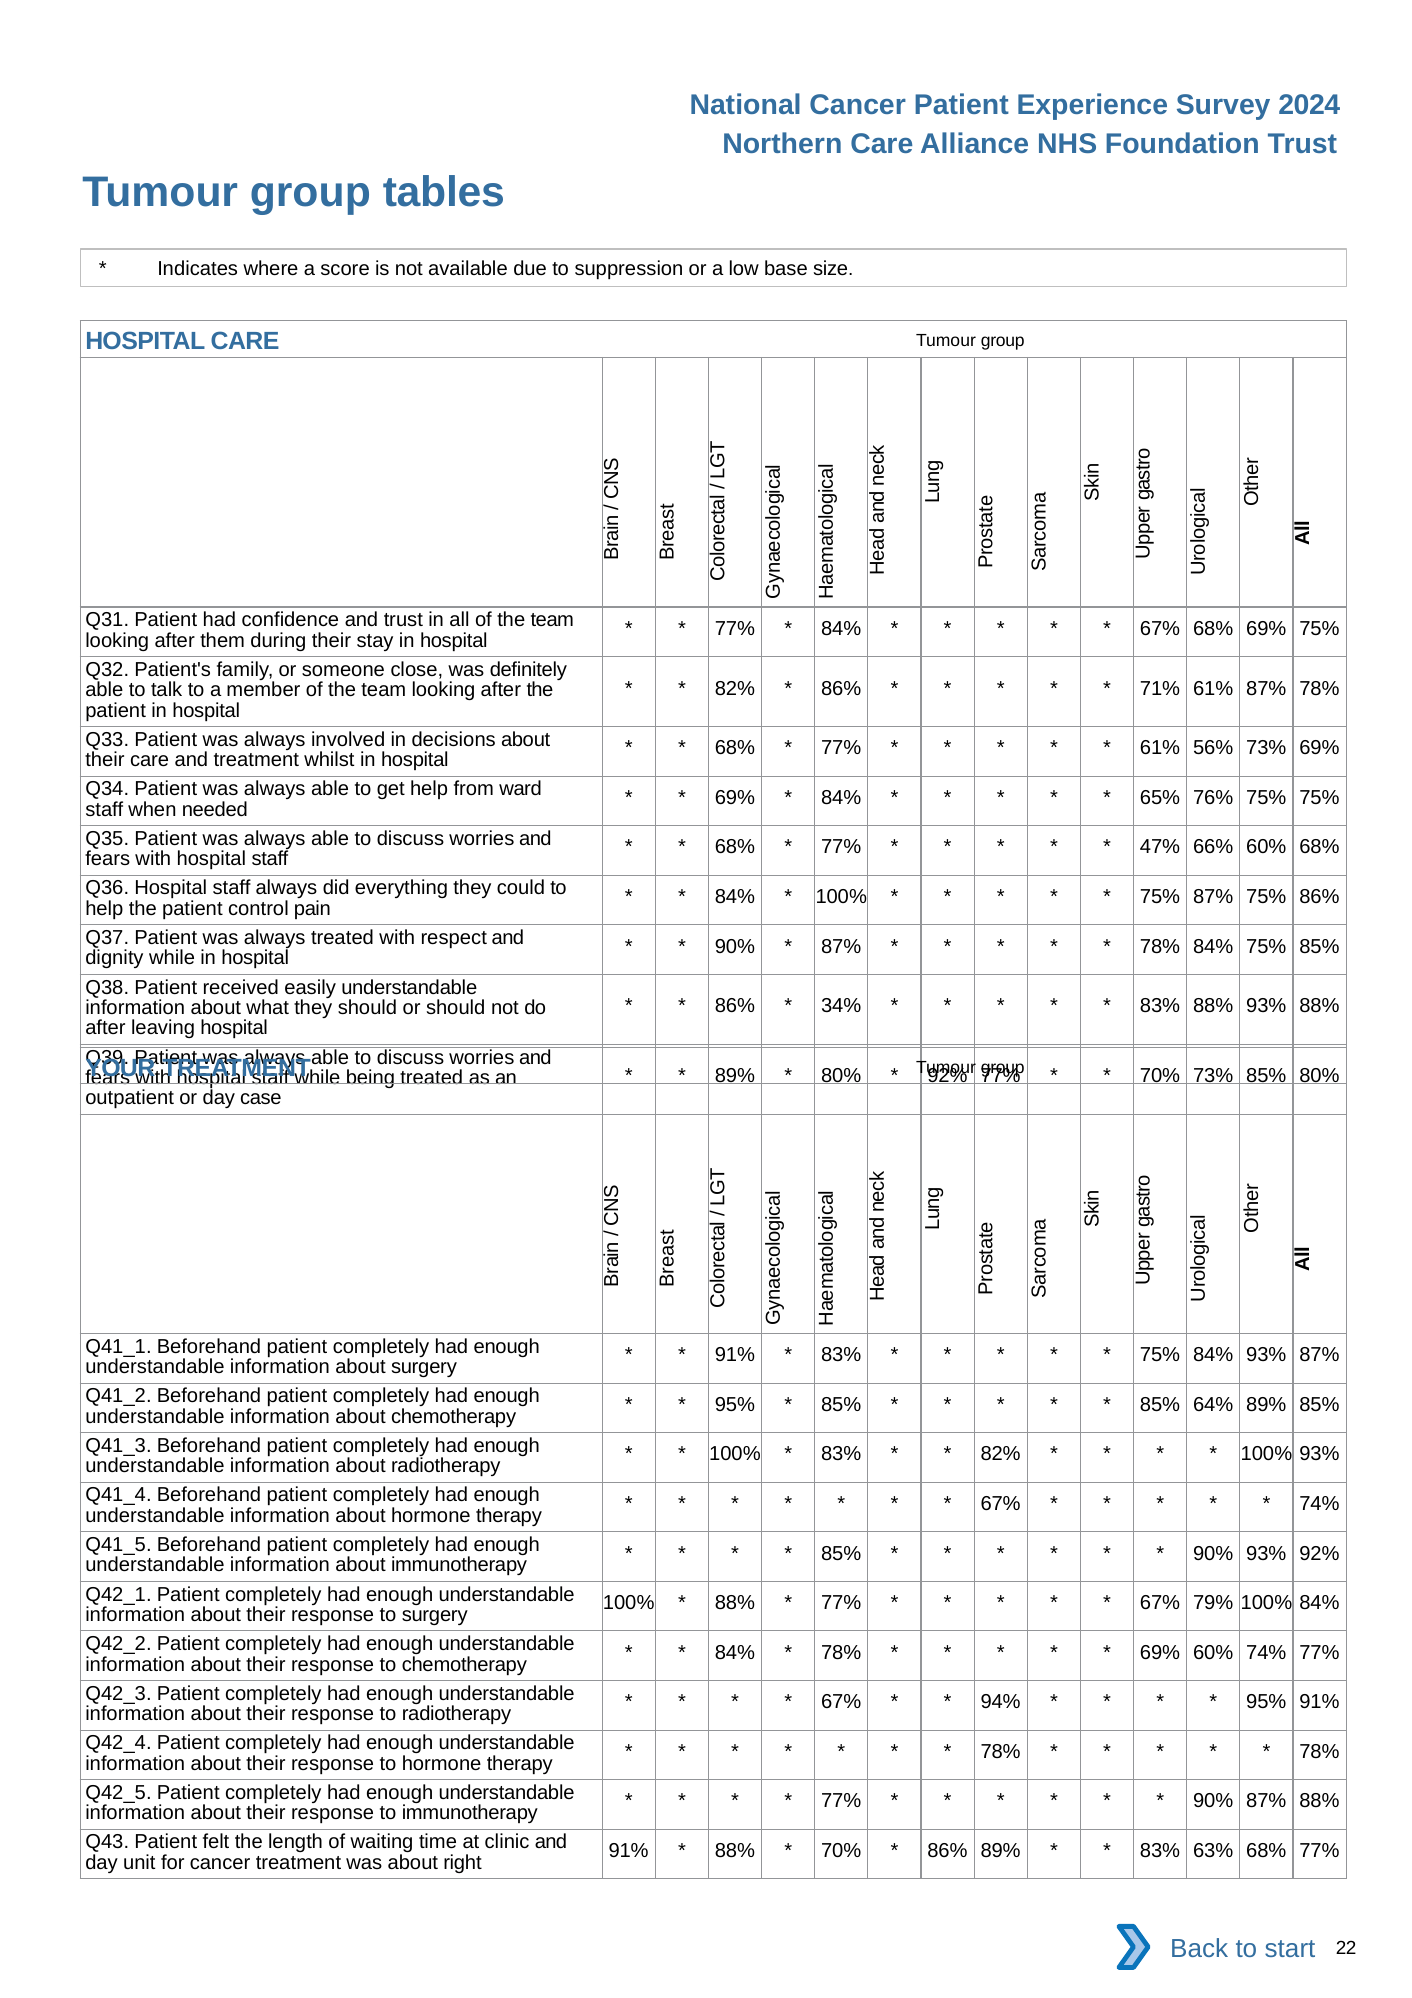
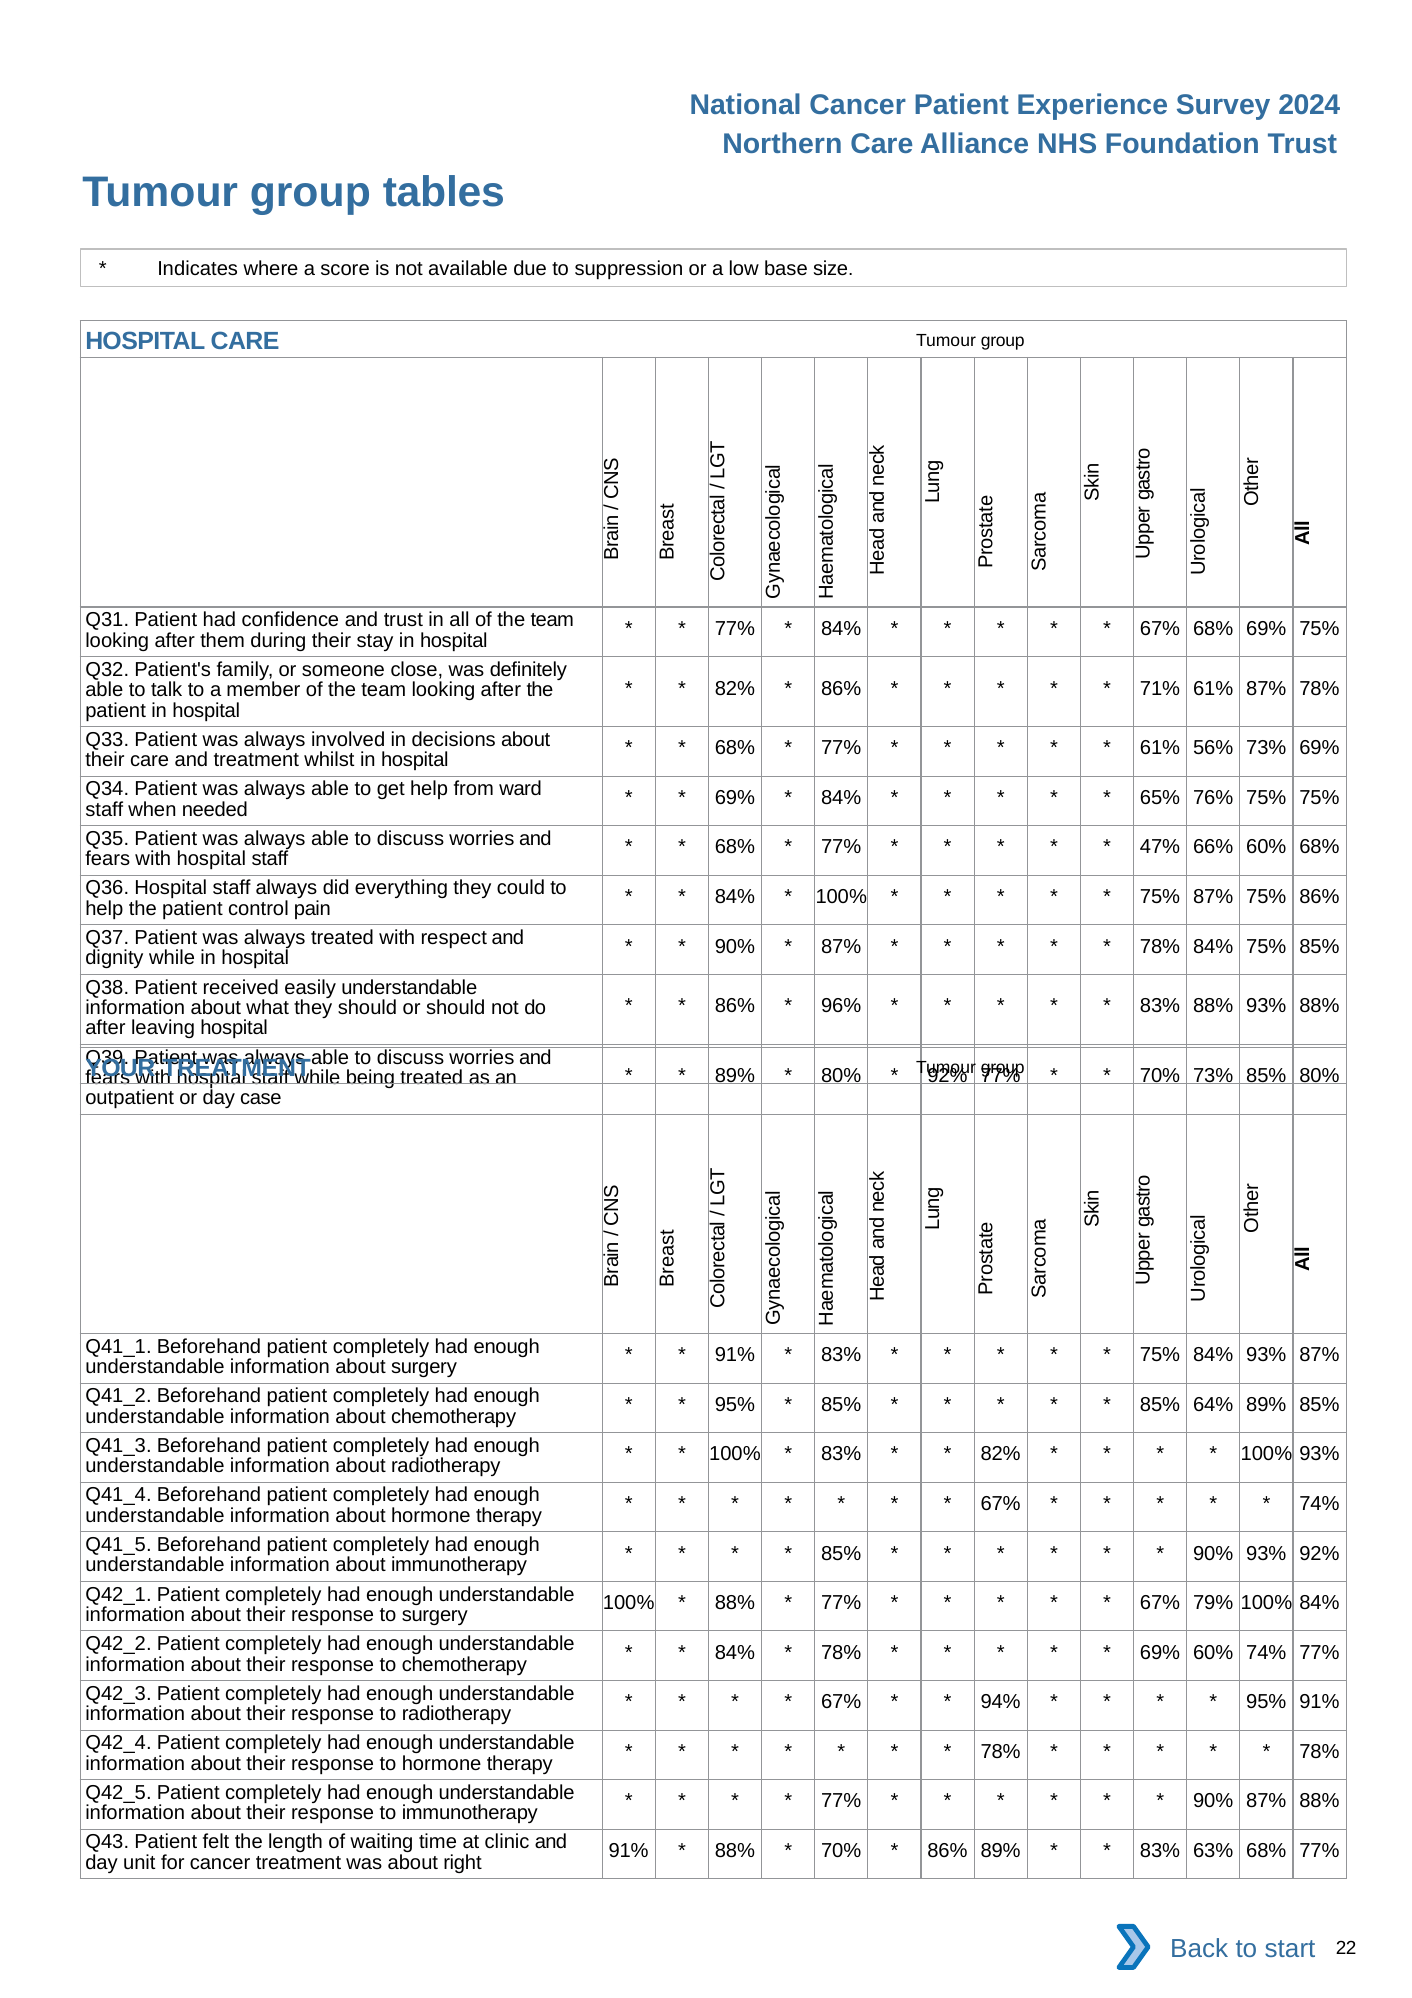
34%: 34% -> 96%
